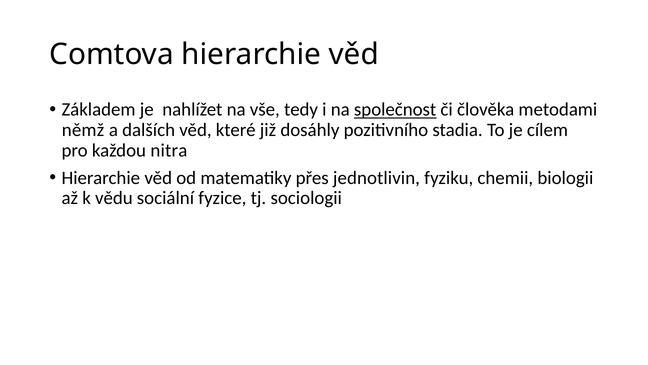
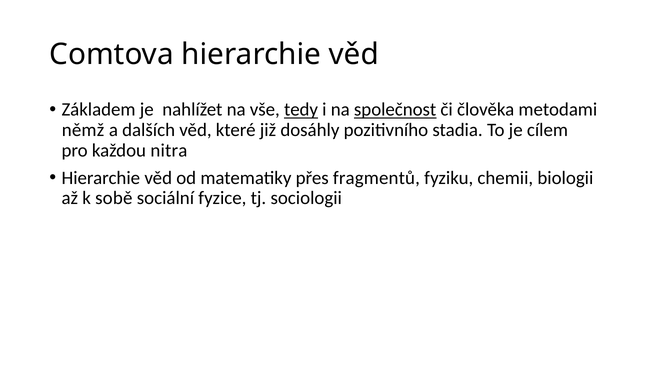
tedy underline: none -> present
jednotlivin: jednotlivin -> fragmentů
vědu: vědu -> sobě
